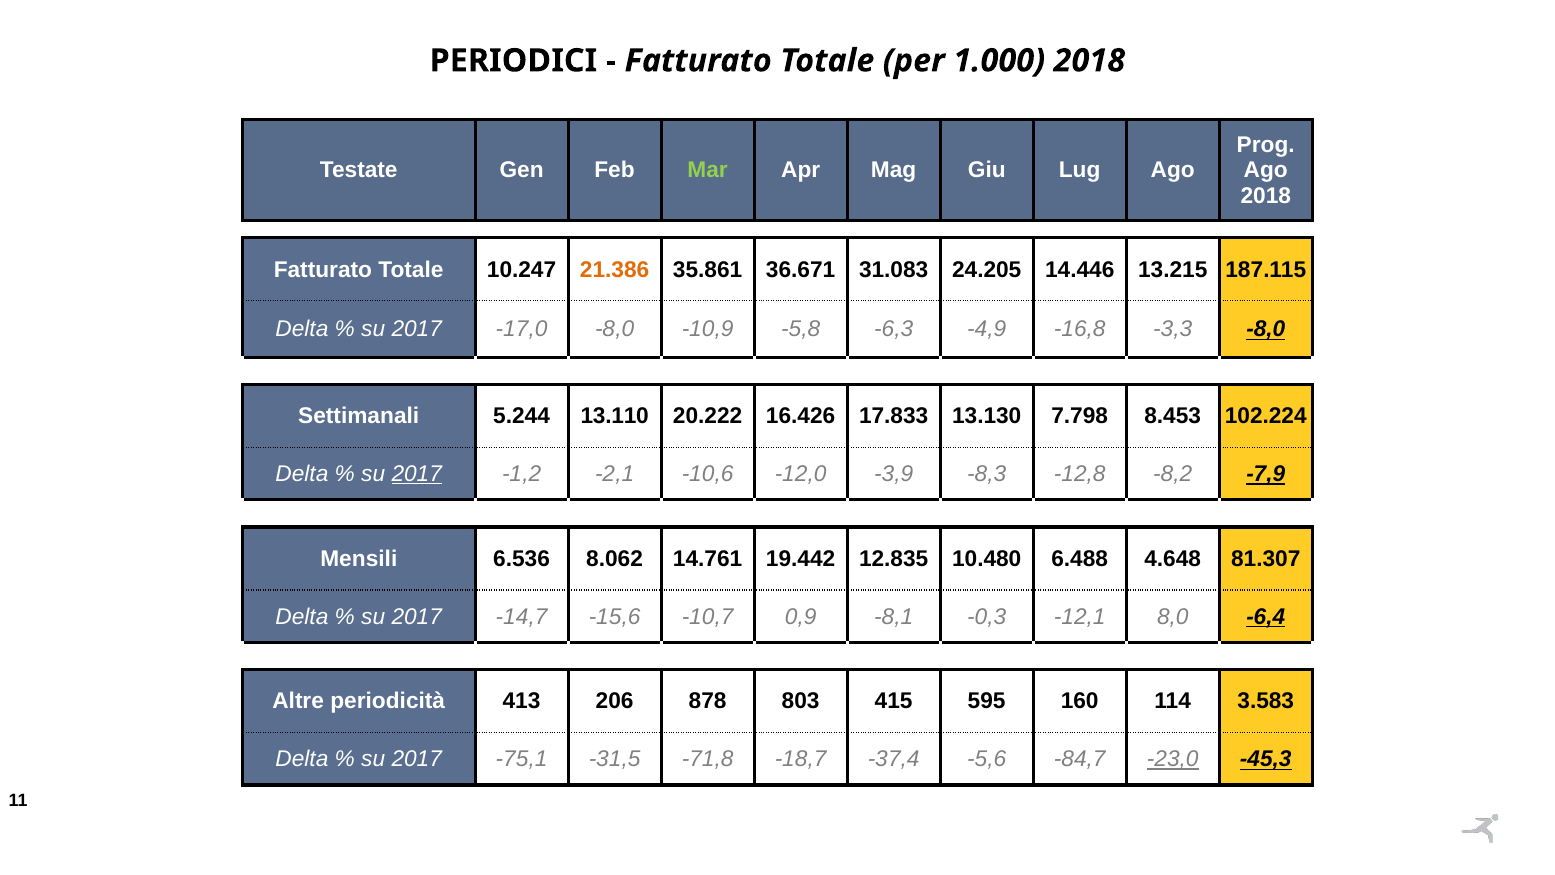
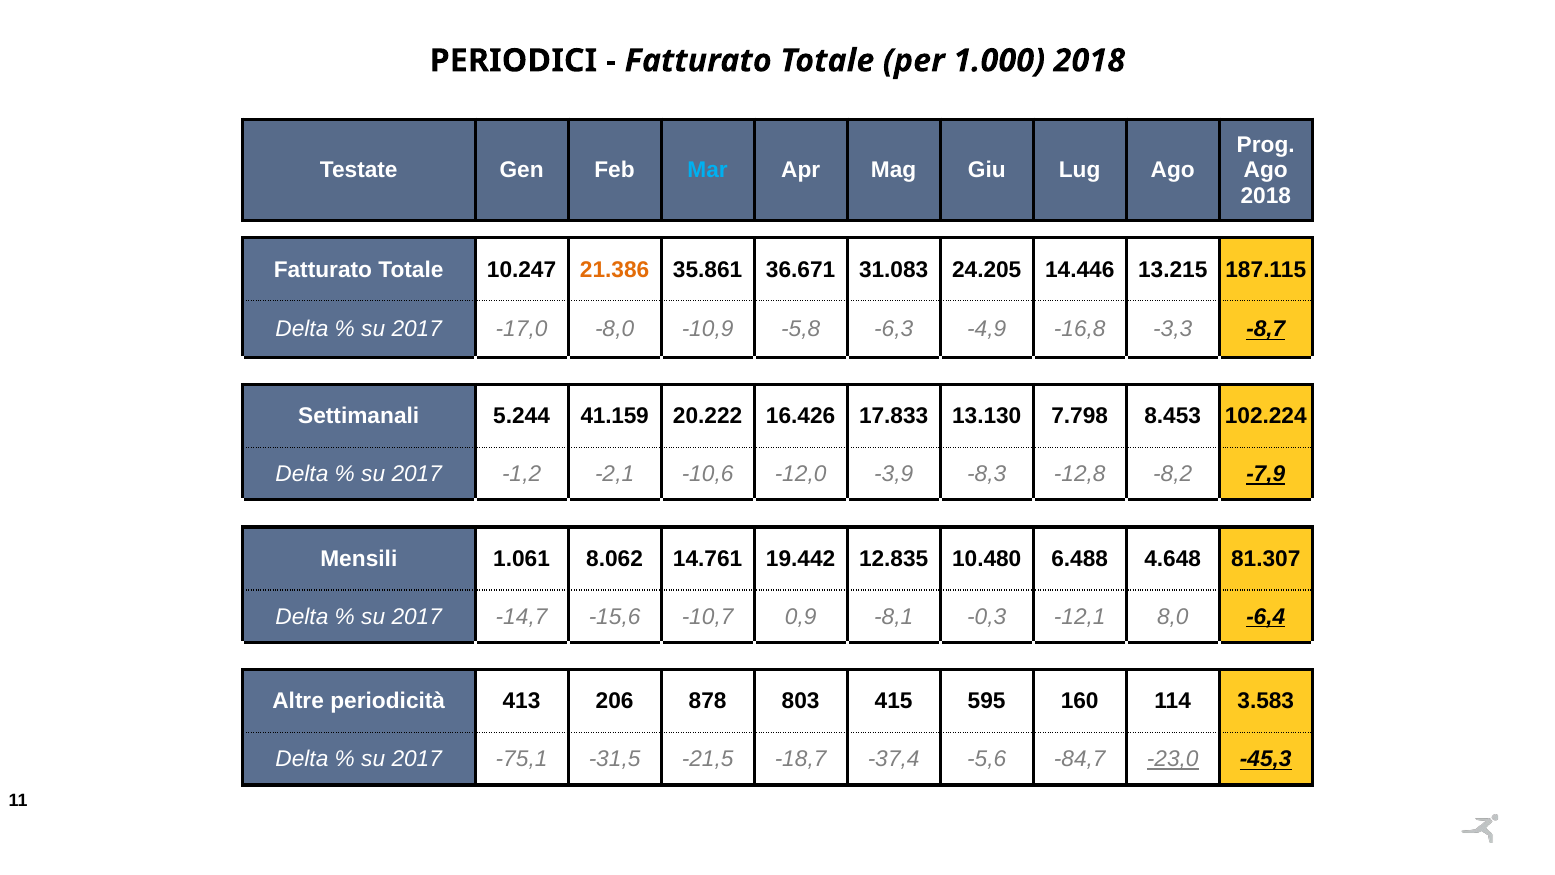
Mar colour: light green -> light blue
-3,3 -8,0: -8,0 -> -8,7
13.110: 13.110 -> 41.159
2017 at (417, 474) underline: present -> none
6.536: 6.536 -> 1.061
-71,8: -71,8 -> -21,5
